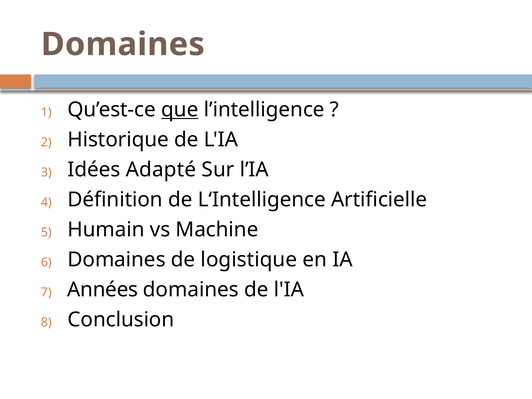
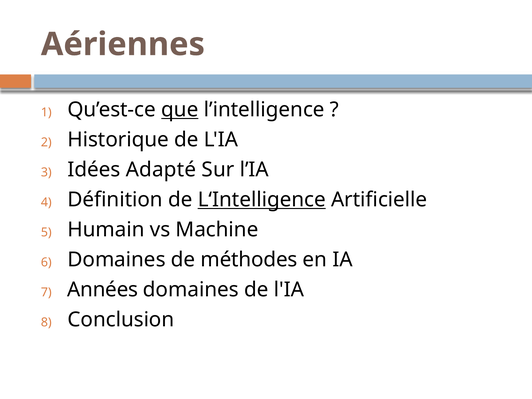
Domaines at (123, 44): Domaines -> Aériennes
L‘Intelligence underline: none -> present
logistique: logistique -> méthodes
